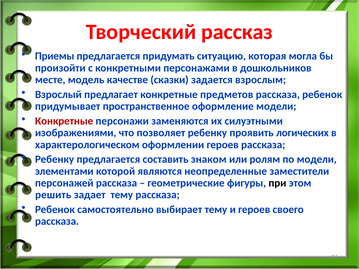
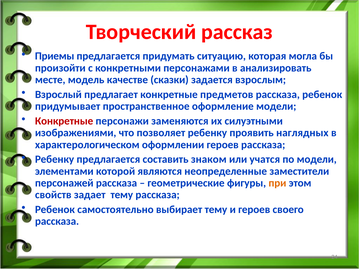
дошкольников: дошкольников -> анализировать
логических: логических -> наглядных
ролям: ролям -> учатся
при colour: black -> orange
решить: решить -> свойств
